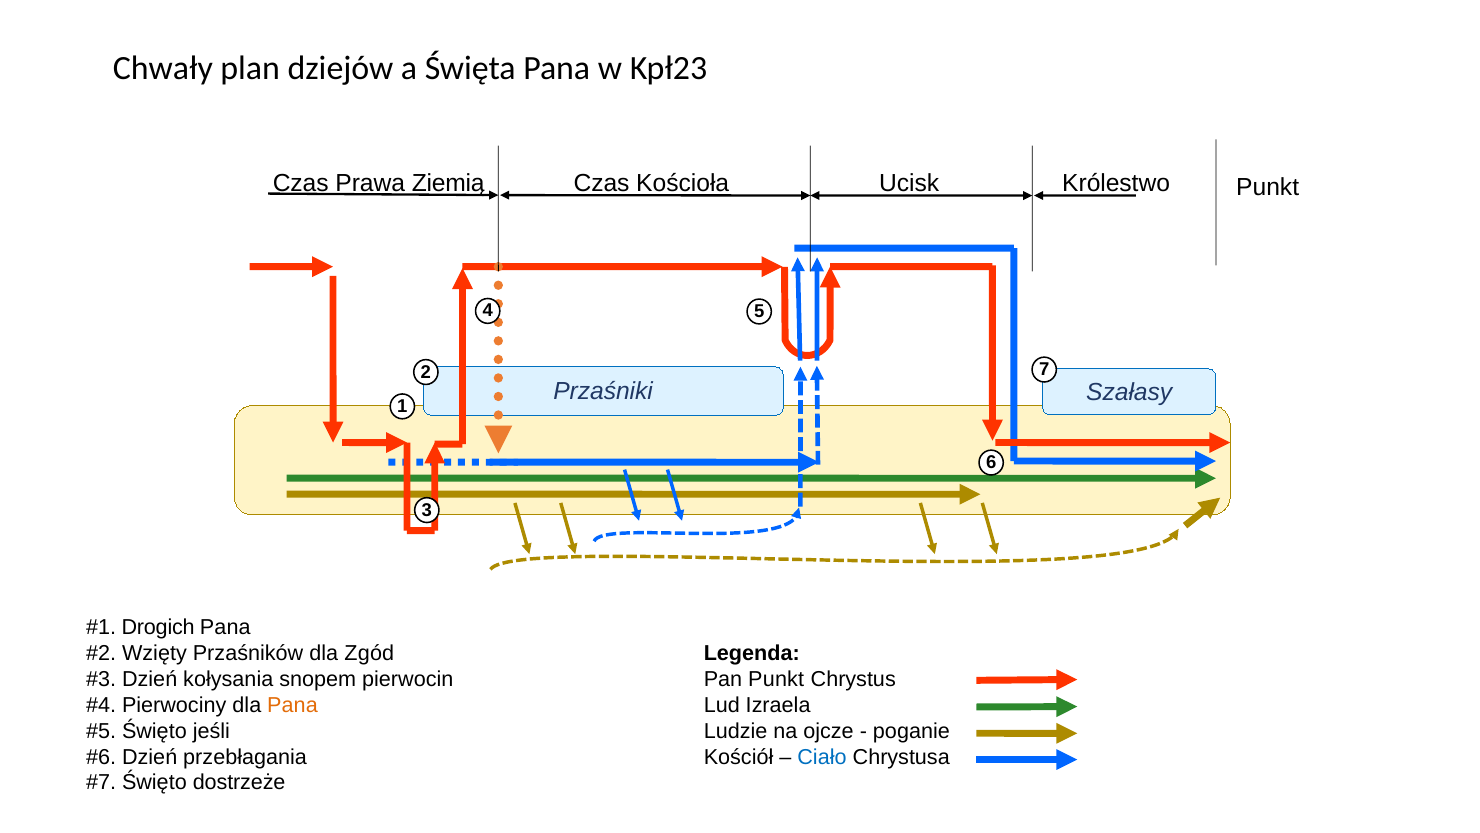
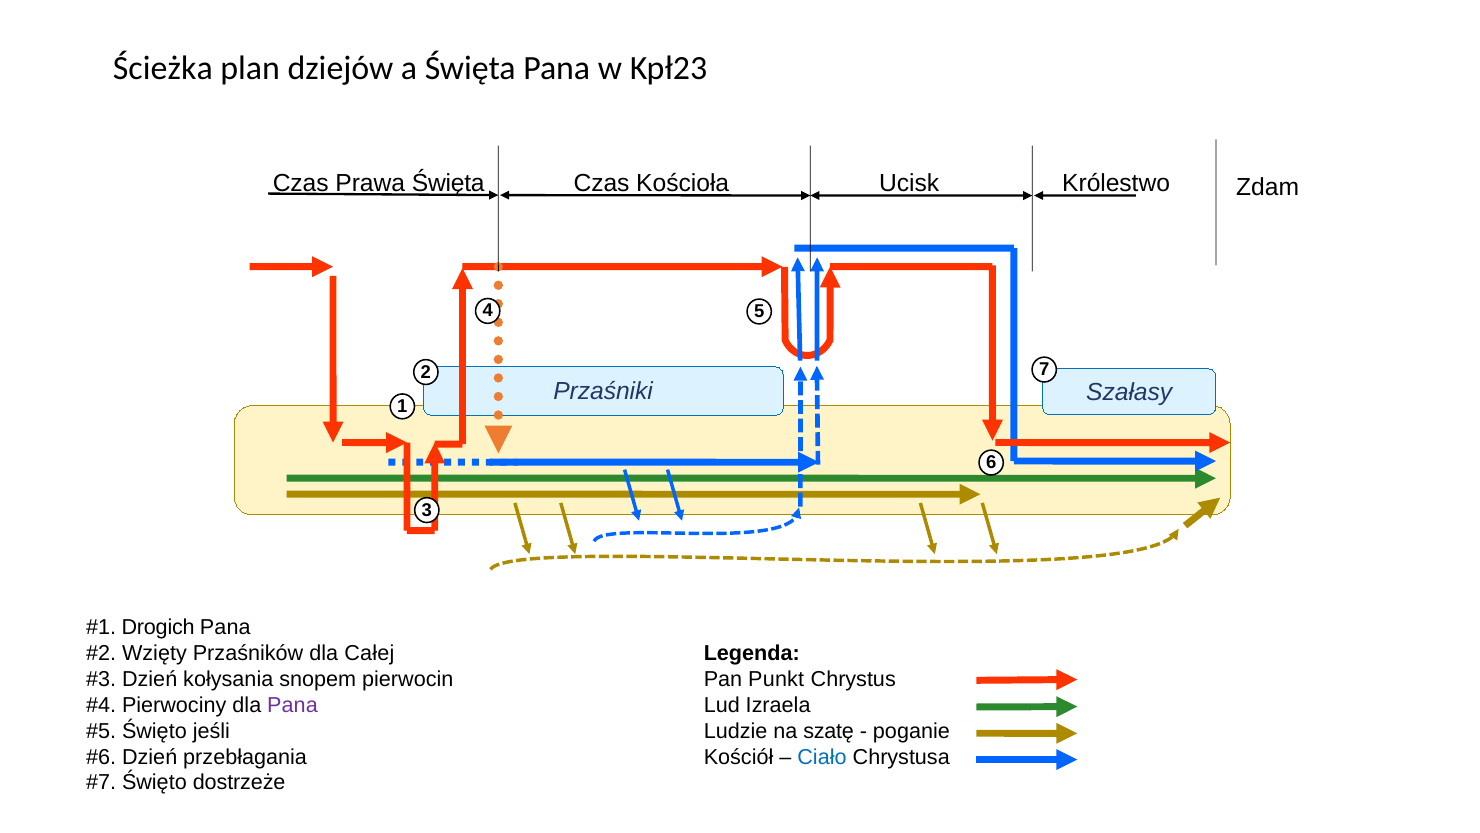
Chwały: Chwały -> Ścieżka
Prawa Ziemią: Ziemią -> Święta
Punkt at (1268, 188): Punkt -> Zdam
Zgód: Zgód -> Całej
Pana at (292, 705) colour: orange -> purple
ojcze: ojcze -> szatę
